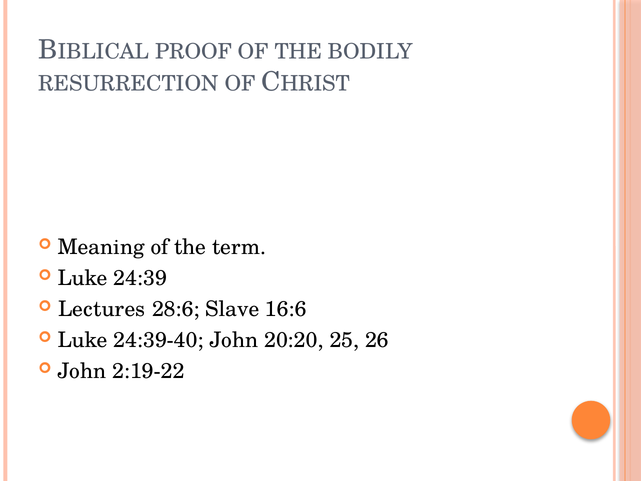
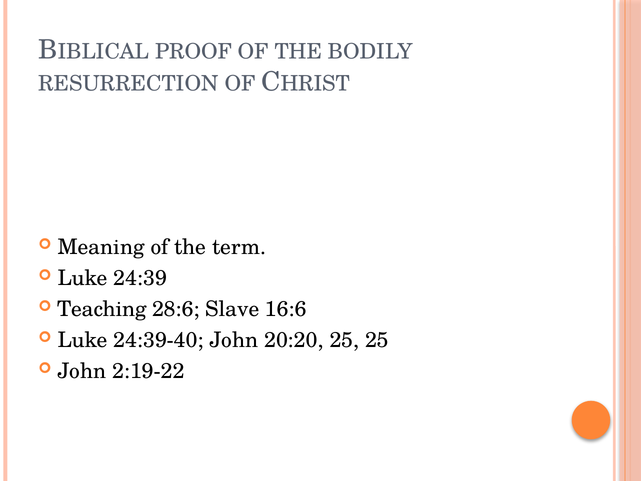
Lectures: Lectures -> Teaching
25 26: 26 -> 25
